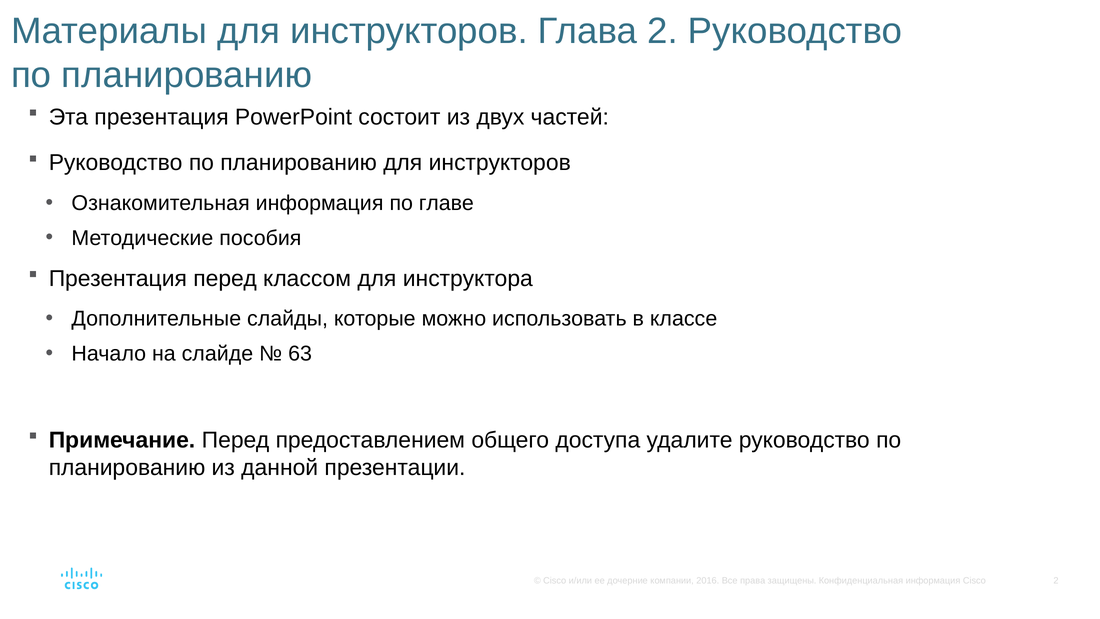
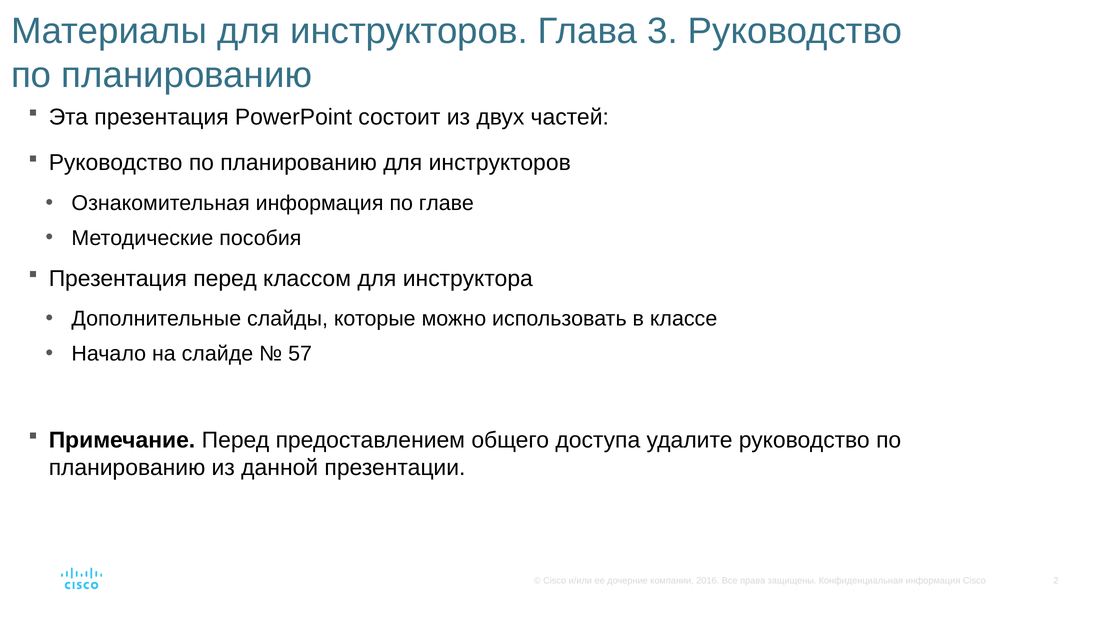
Глава 2: 2 -> 3
63: 63 -> 57
